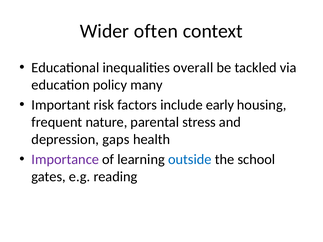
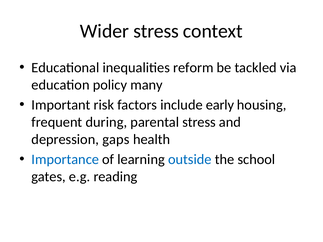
Wider often: often -> stress
overall: overall -> reform
nature: nature -> during
Importance colour: purple -> blue
